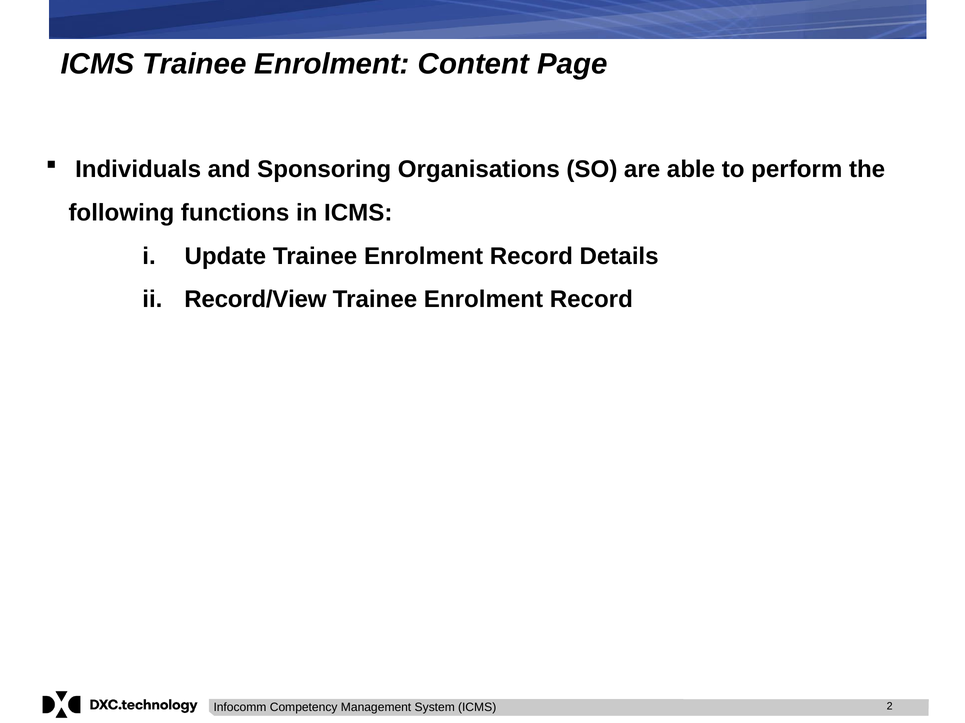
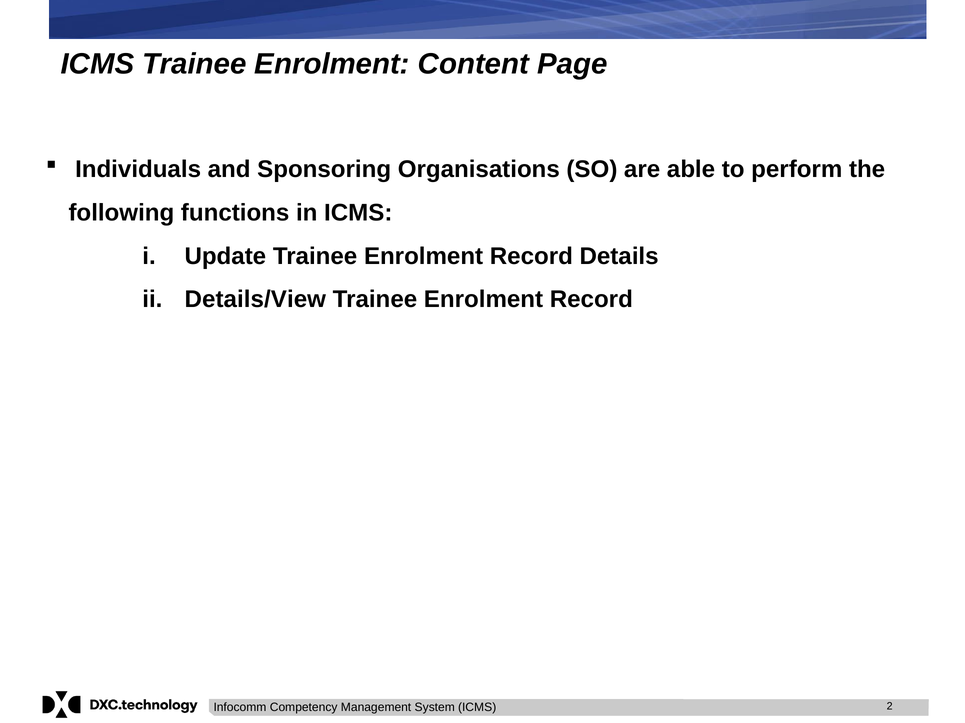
Record/View: Record/View -> Details/View
